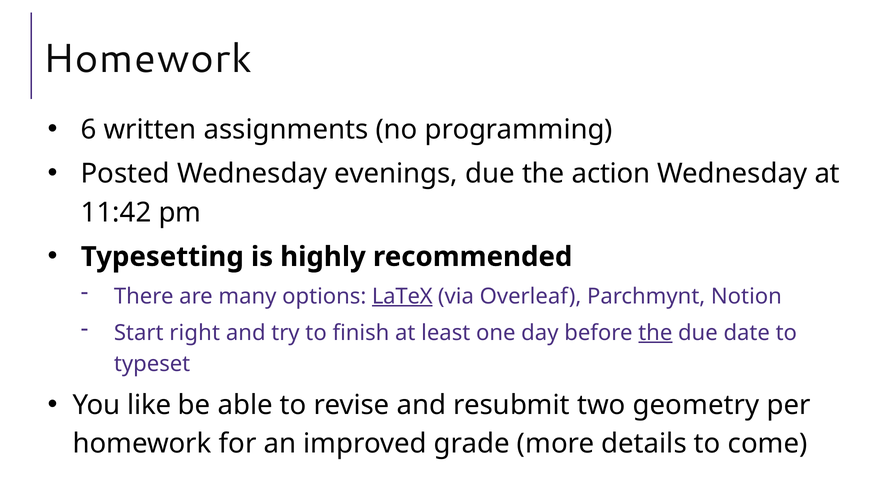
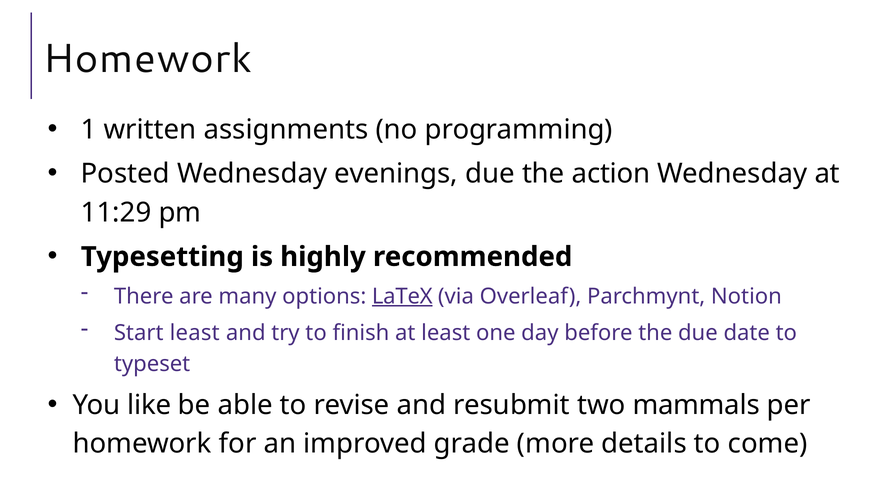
6: 6 -> 1
11:42: 11:42 -> 11:29
Start right: right -> least
the at (655, 333) underline: present -> none
geometry: geometry -> mammals
